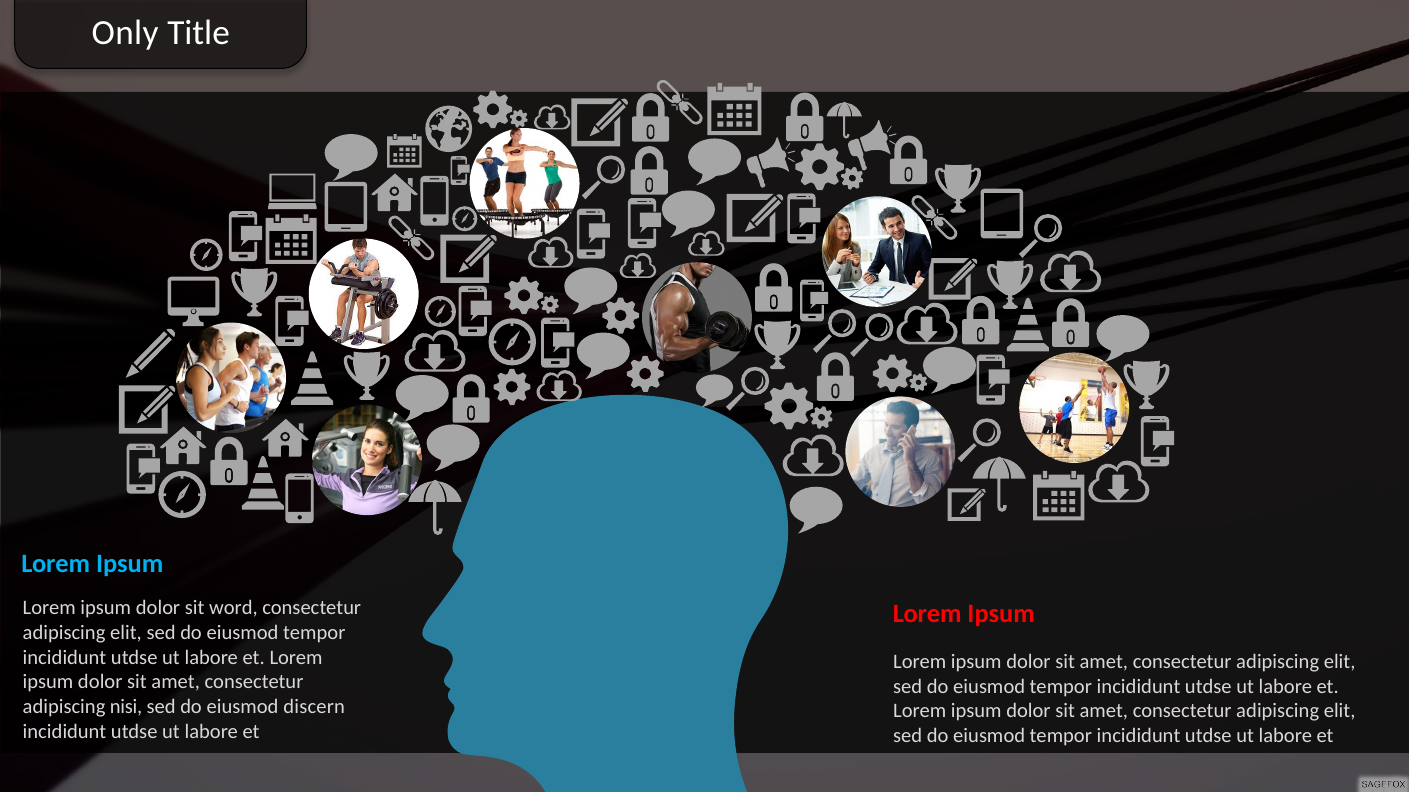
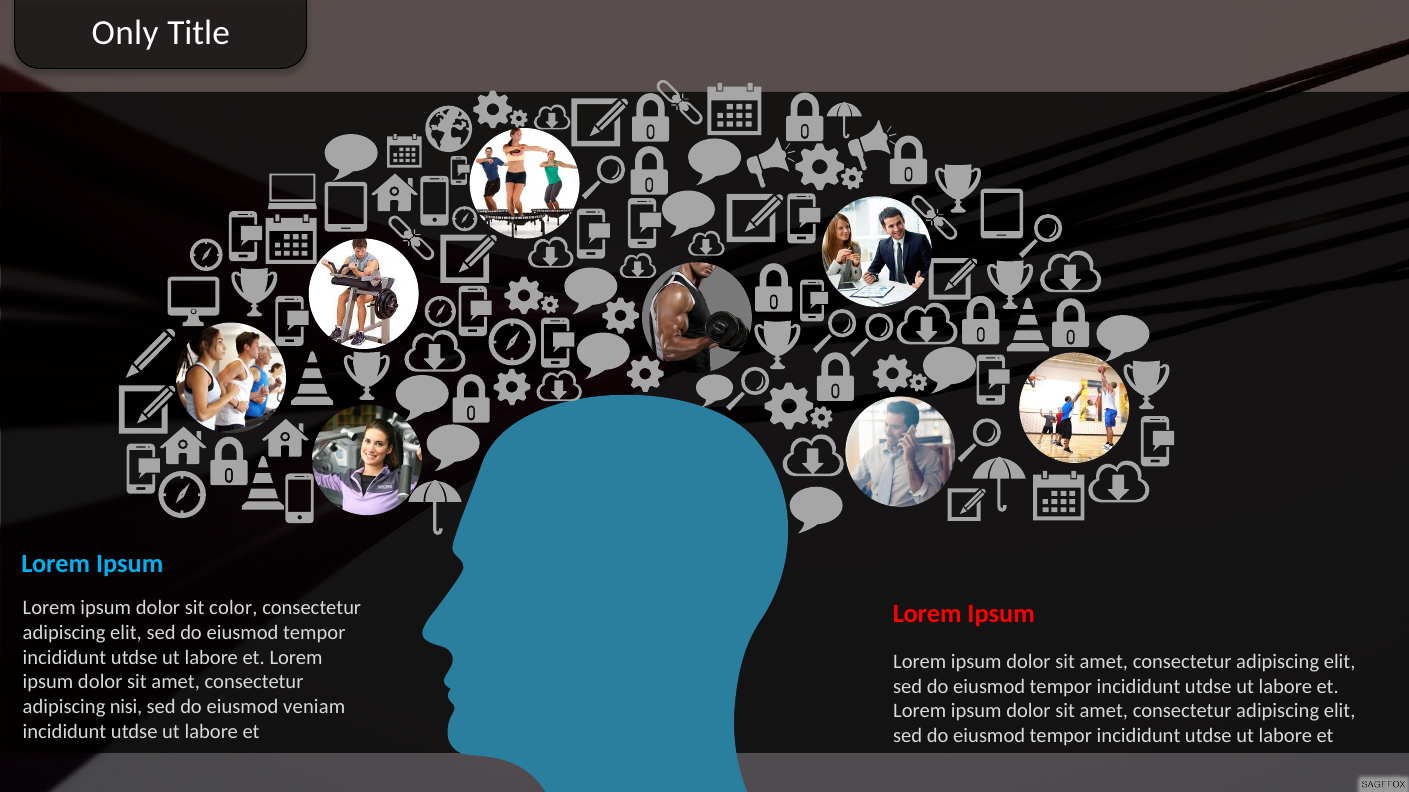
word: word -> color
discern: discern -> veniam
